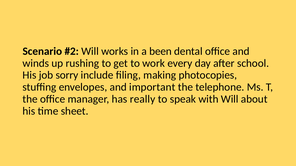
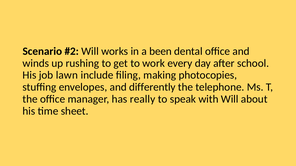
sorry: sorry -> lawn
important: important -> differently
